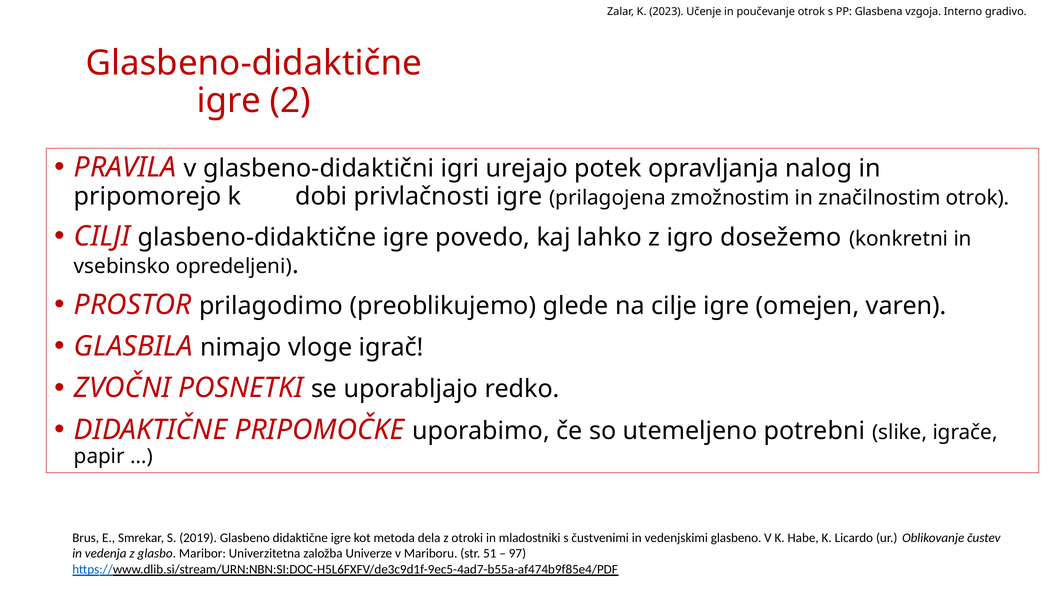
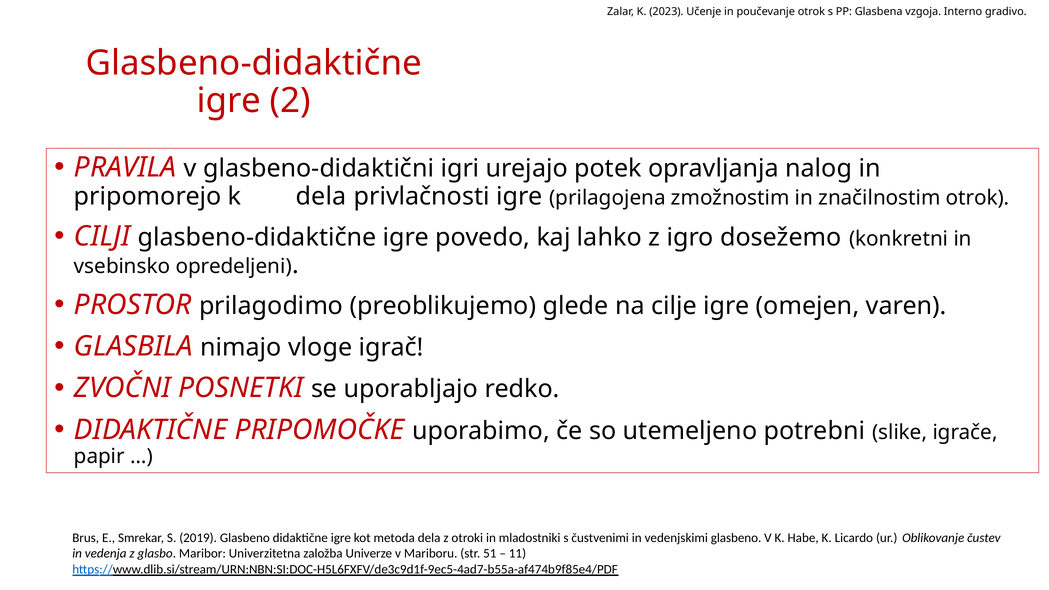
k dobi: dobi -> dela
97: 97 -> 11
